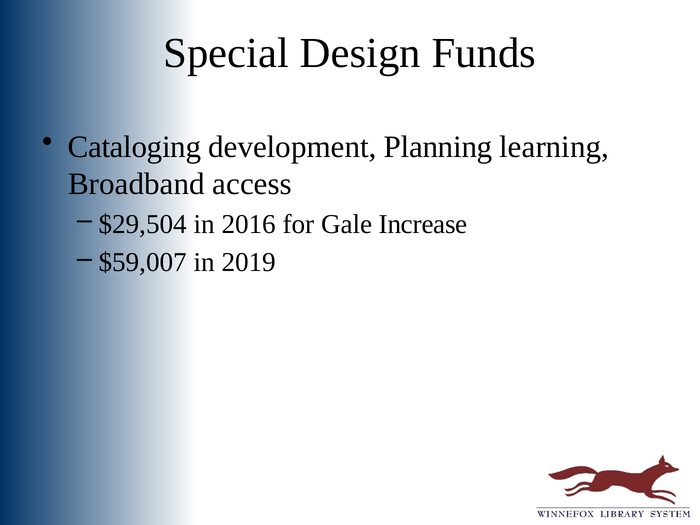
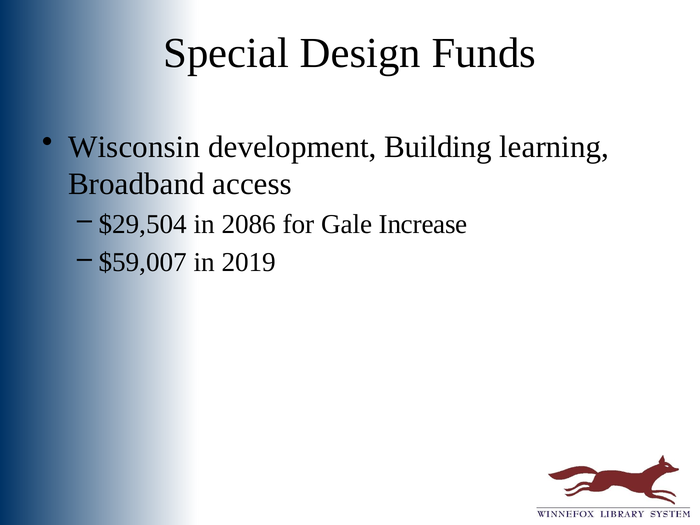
Cataloging: Cataloging -> Wisconsin
Planning: Planning -> Building
2016: 2016 -> 2086
